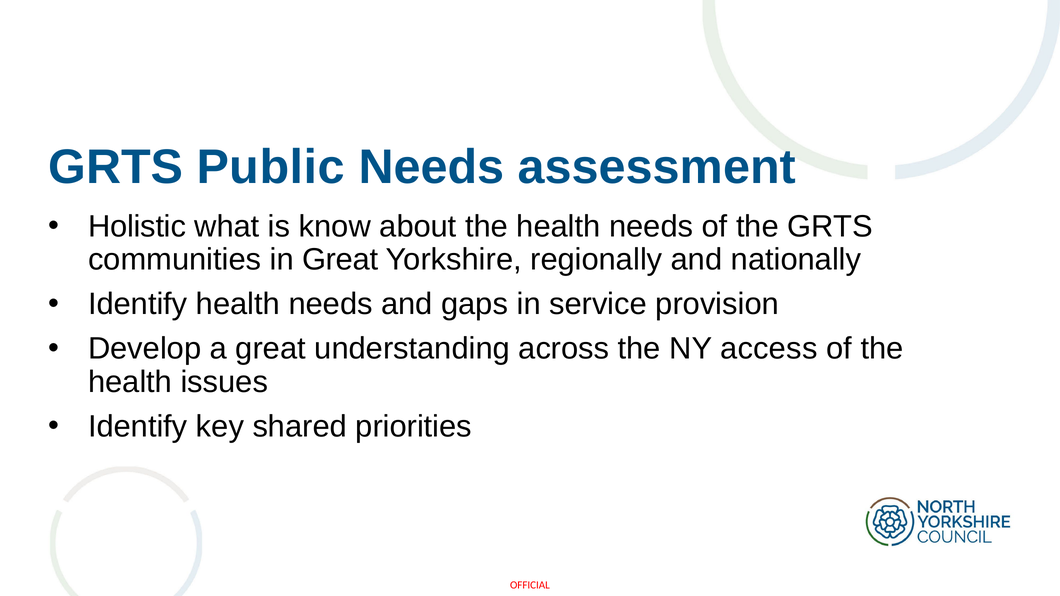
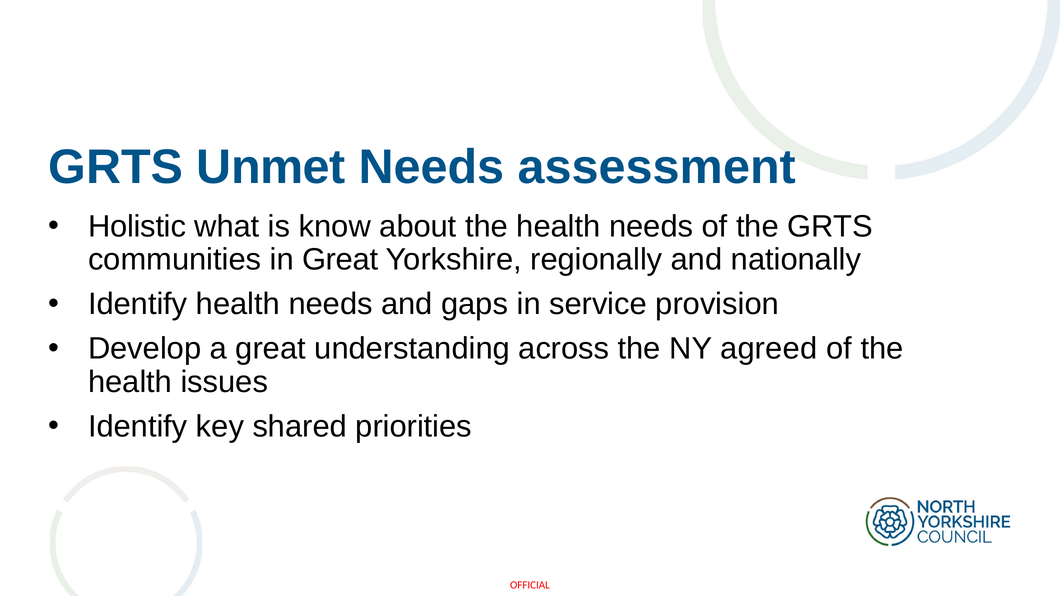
Public: Public -> Unmet
access: access -> agreed
